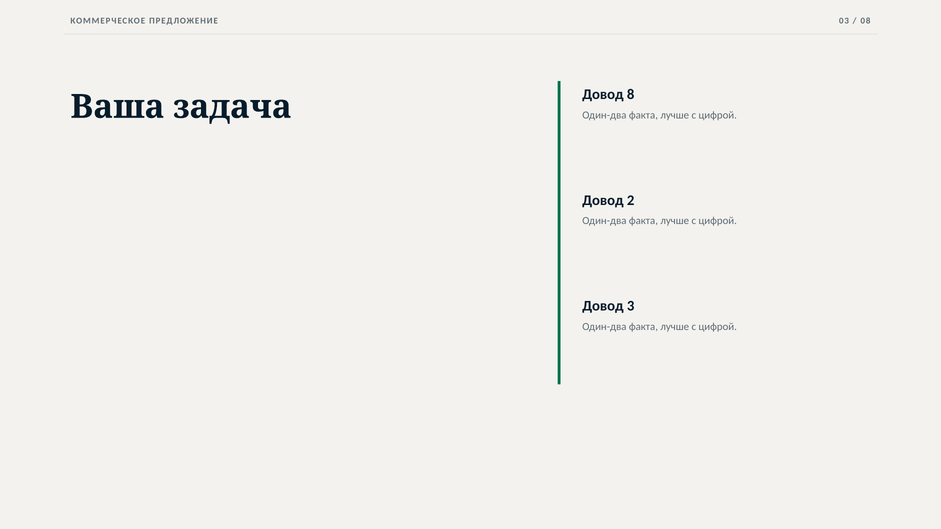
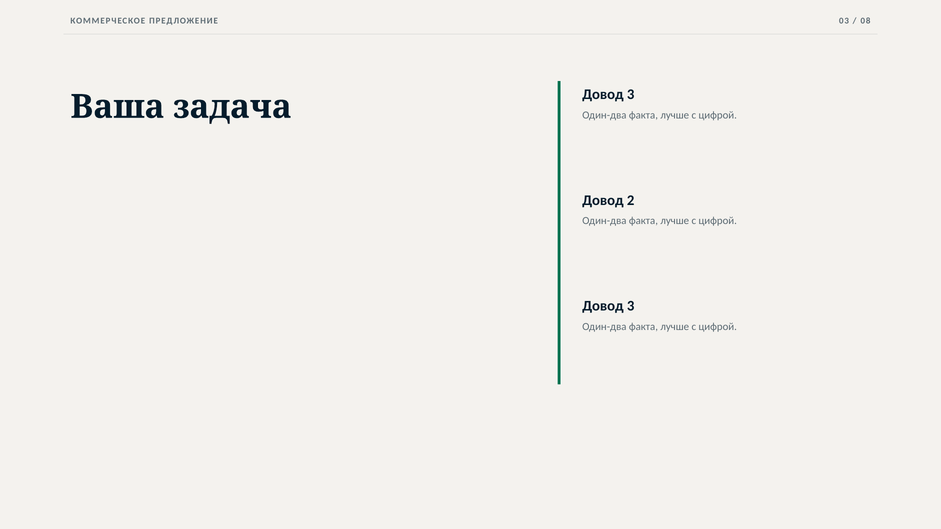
8 at (631, 94): 8 -> 3
